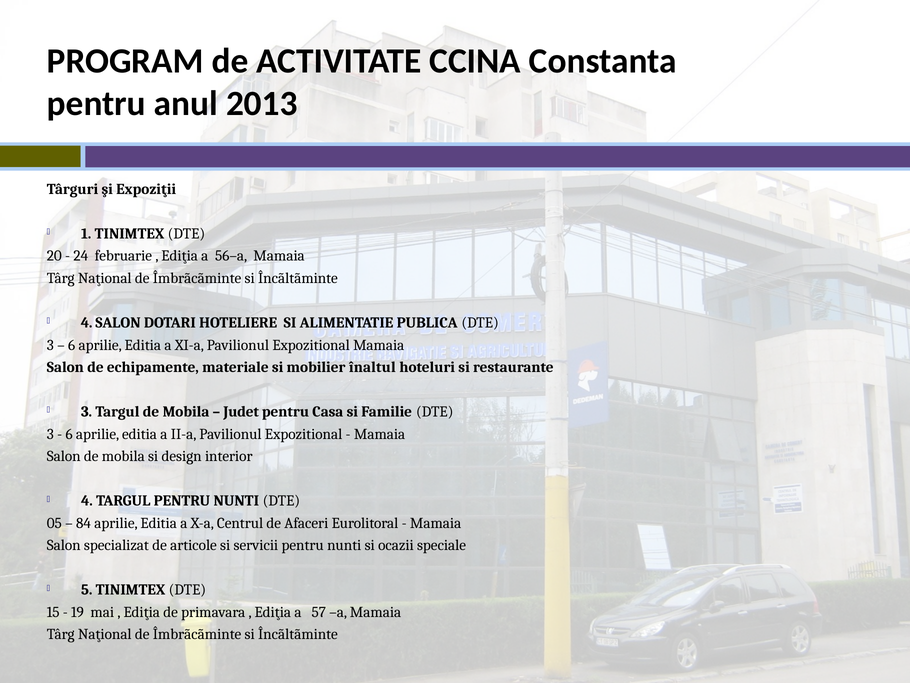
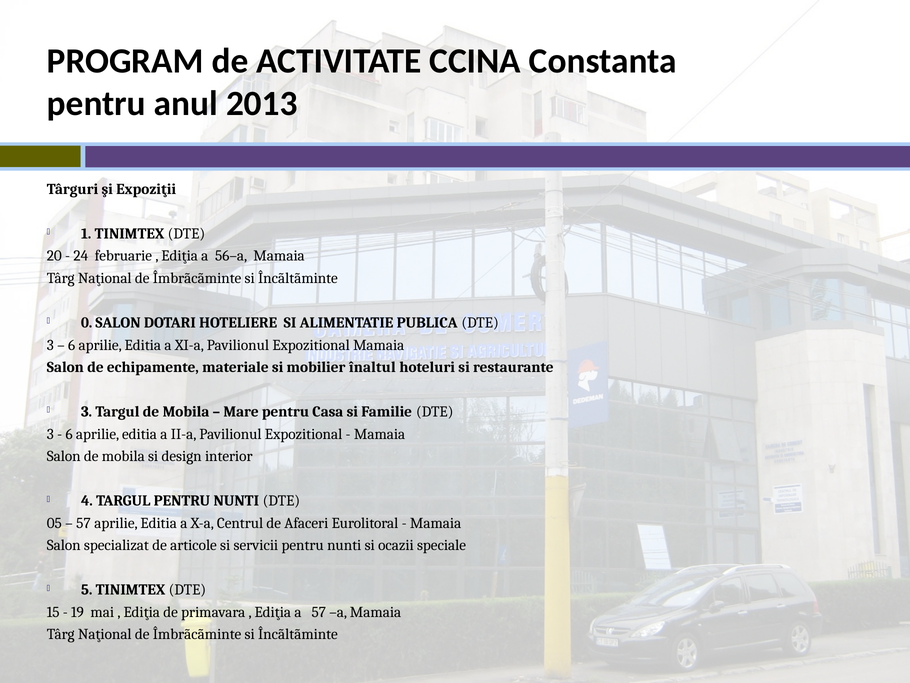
4 at (87, 323): 4 -> 0
Judet: Judet -> Mare
84 at (84, 523): 84 -> 57
